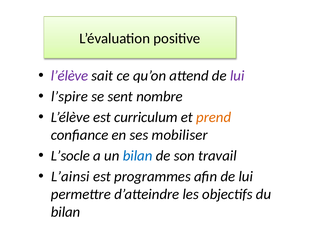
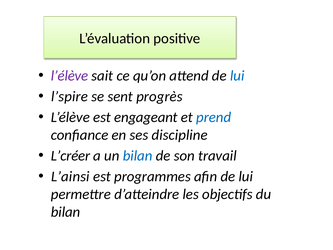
lui at (237, 76) colour: purple -> blue
nombre: nombre -> progrès
curriculum: curriculum -> engageant
prend colour: orange -> blue
mobiliser: mobiliser -> discipline
L’socle: L’socle -> L’créer
